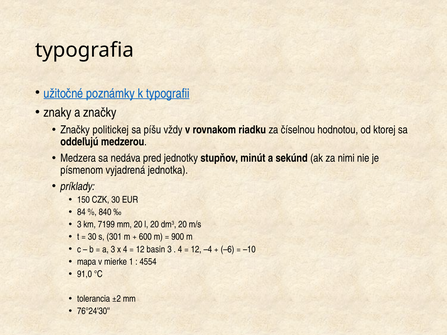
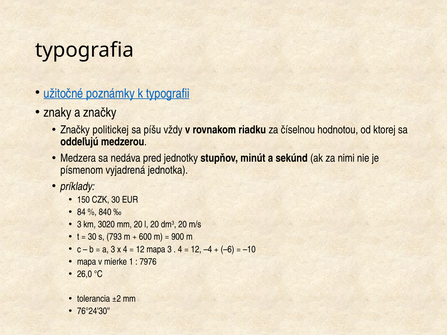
7199: 7199 -> 3020
301: 301 -> 793
12 basin: basin -> mapa
4554: 4554 -> 7976
91,0: 91,0 -> 26,0
